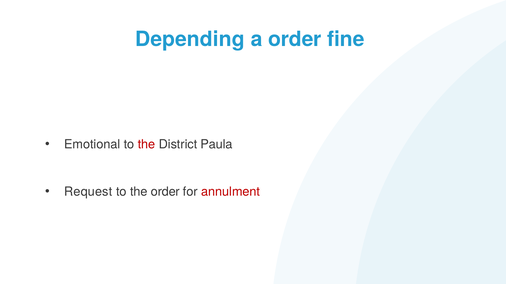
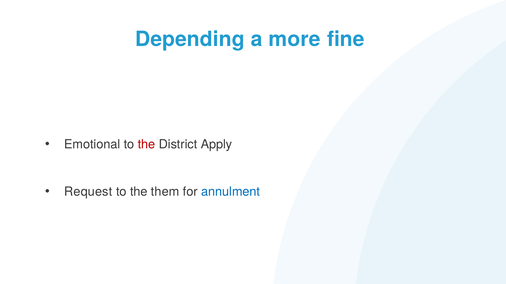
a order: order -> more
Paula: Paula -> Apply
the order: order -> them
annulment colour: red -> blue
